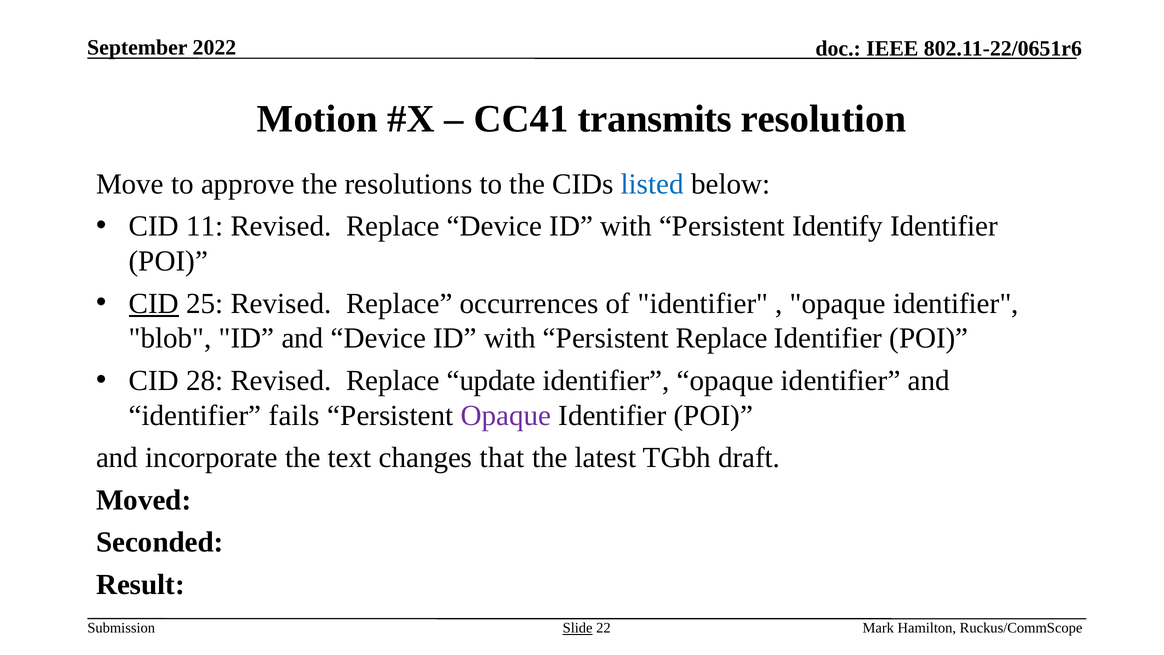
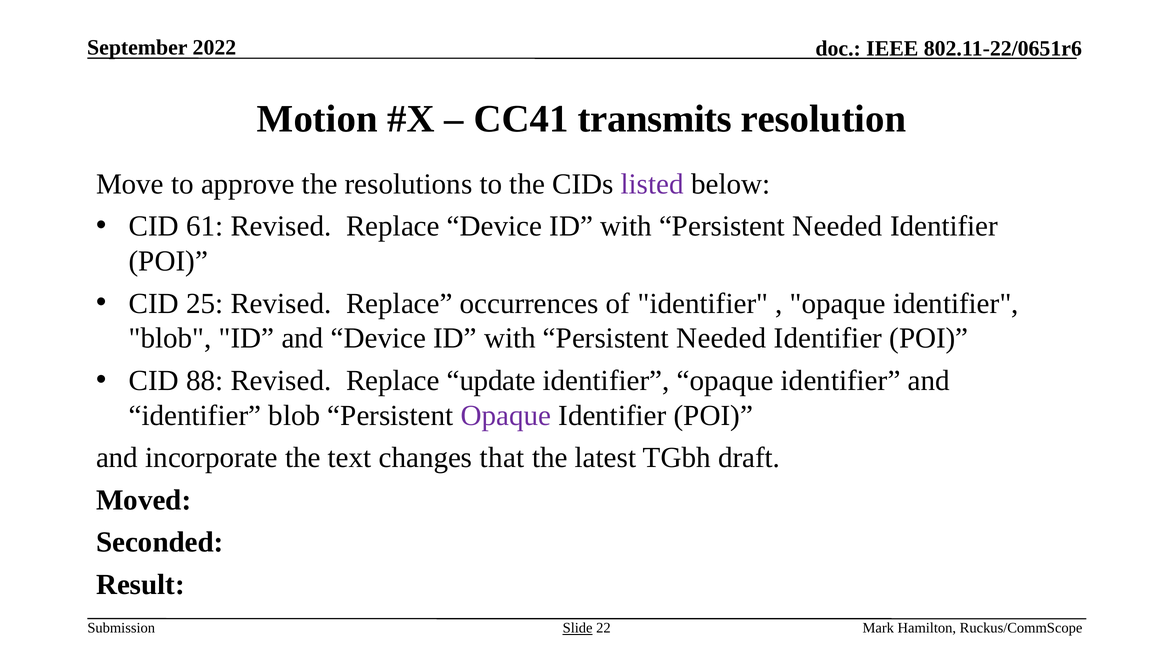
listed colour: blue -> purple
11: 11 -> 61
Identify at (838, 226): Identify -> Needed
CID at (154, 303) underline: present -> none
Replace at (722, 338): Replace -> Needed
28: 28 -> 88
fails at (294, 415): fails -> blob
